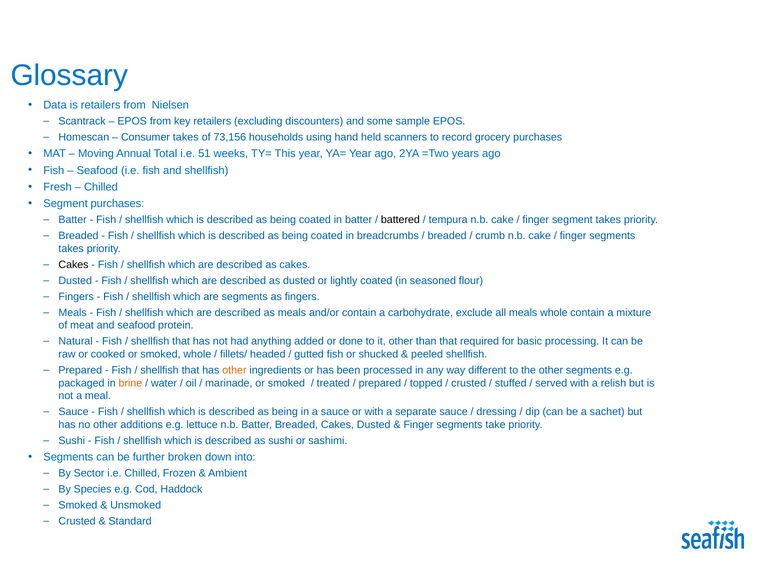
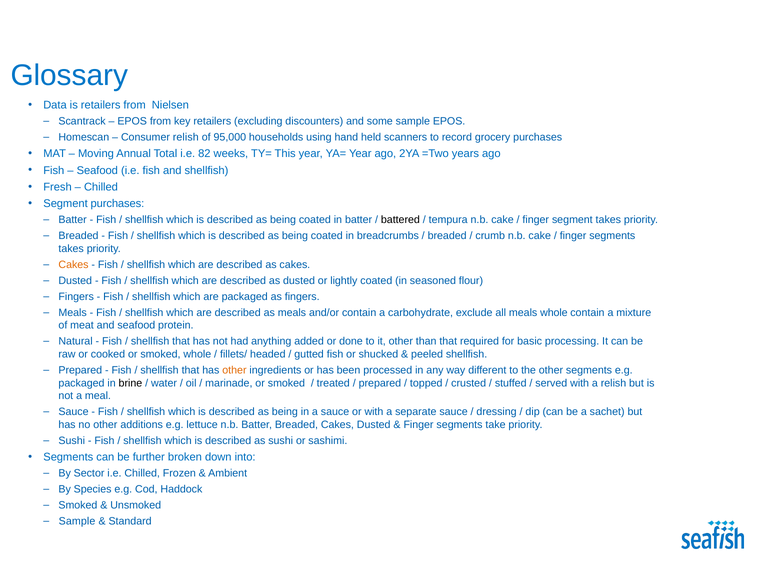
Consumer takes: takes -> relish
73,156: 73,156 -> 95,000
51: 51 -> 82
Cakes at (74, 265) colour: black -> orange
are segments: segments -> packaged
brine colour: orange -> black
Crusted at (77, 521): Crusted -> Sample
